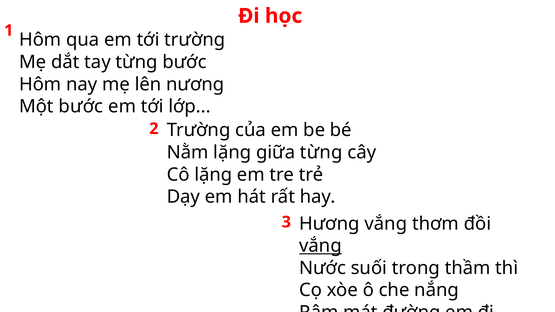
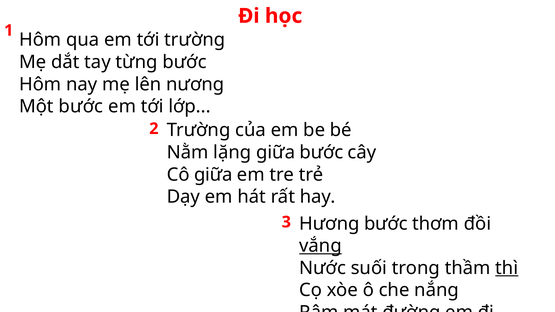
giữa từng: từng -> bước
Cô lặng: lặng -> giữa
Hương vắng: vắng -> bước
thì underline: none -> present
